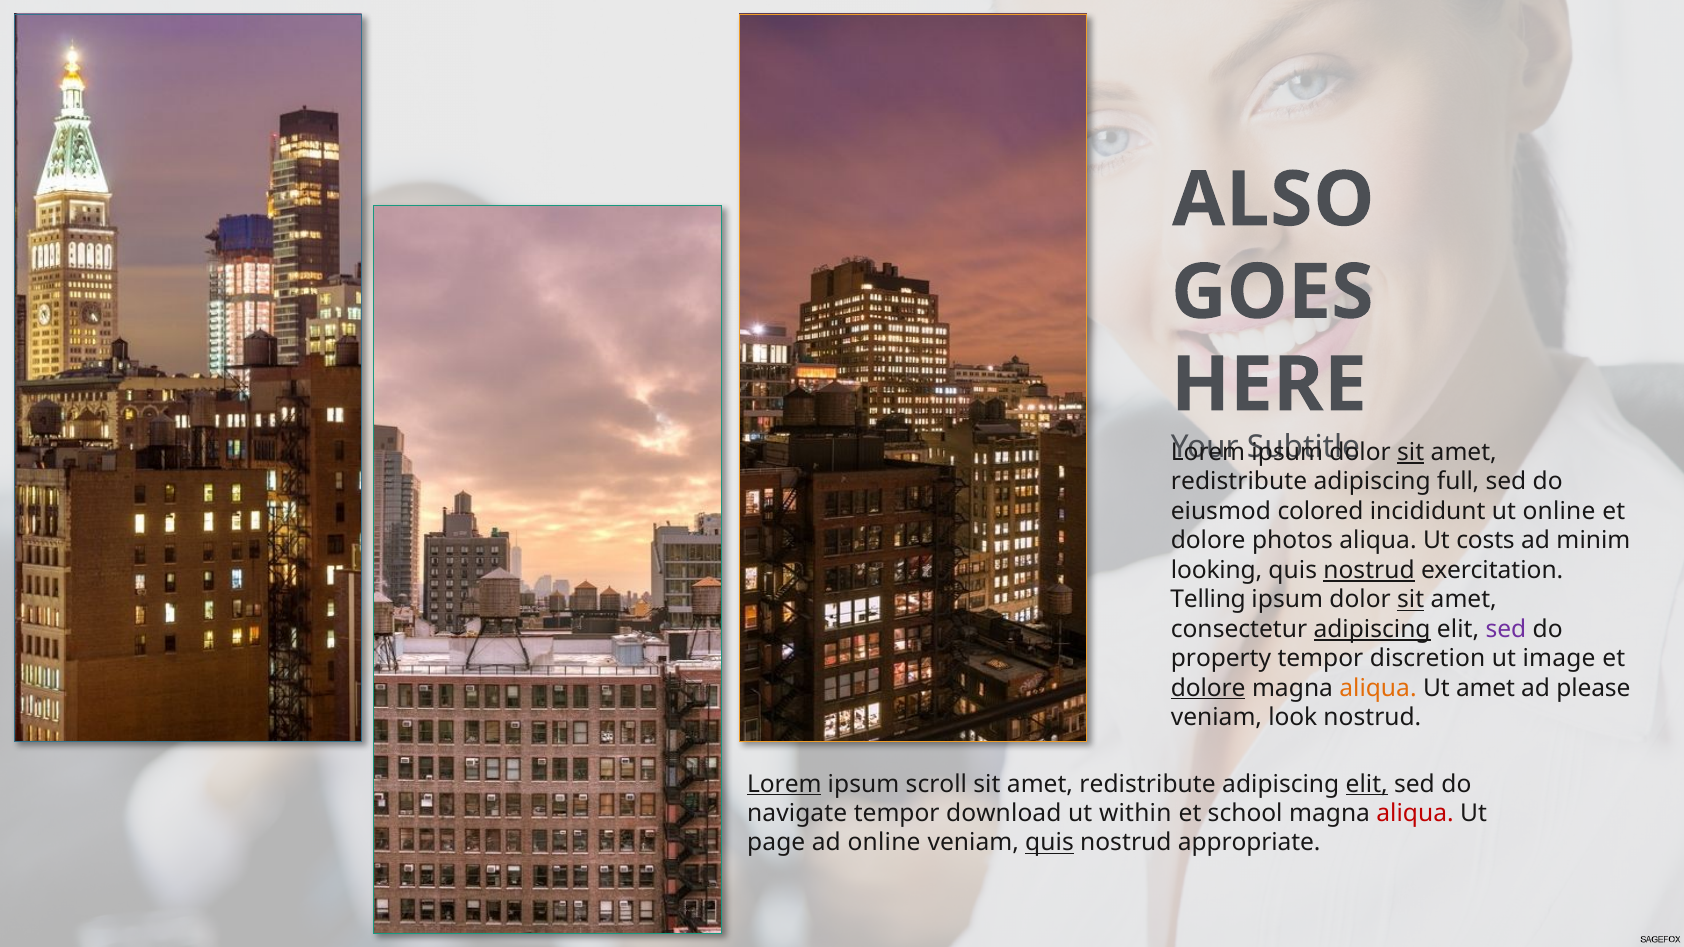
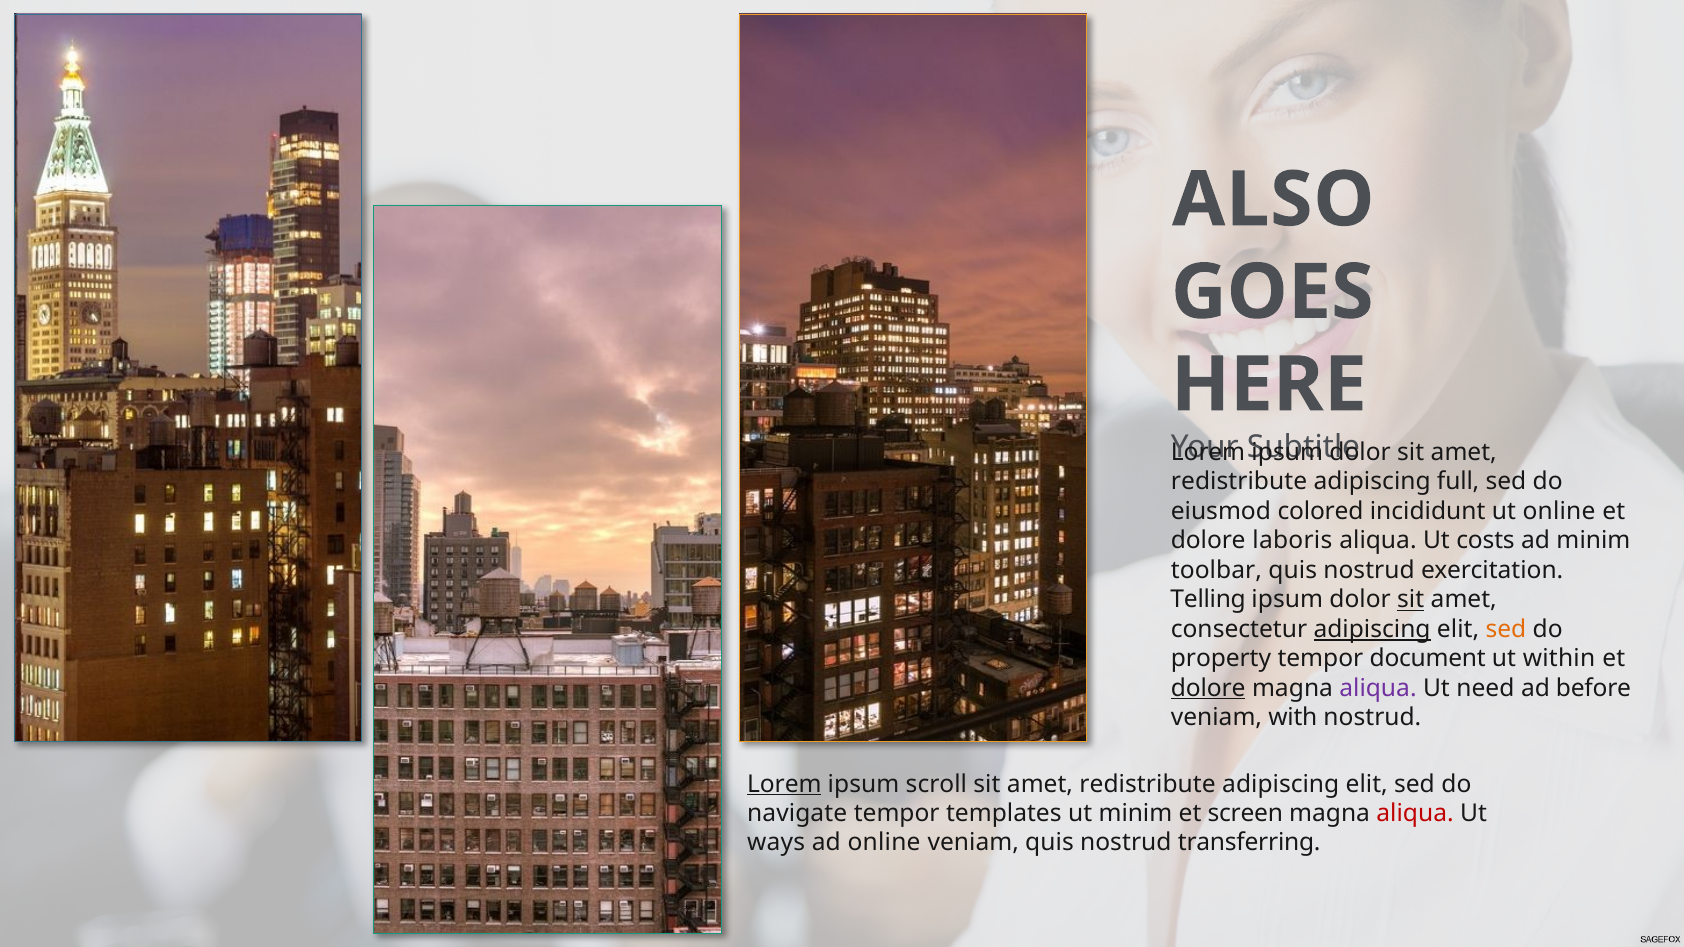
sit at (1411, 452) underline: present -> none
photos: photos -> laboris
looking: looking -> toolbar
nostrud at (1369, 570) underline: present -> none
sed at (1506, 629) colour: purple -> orange
discretion: discretion -> document
image: image -> within
aliqua at (1378, 688) colour: orange -> purple
Ut amet: amet -> need
please: please -> before
look: look -> with
elit at (1367, 784) underline: present -> none
download: download -> templates
ut within: within -> minim
school: school -> screen
page: page -> ways
quis at (1050, 843) underline: present -> none
appropriate: appropriate -> transferring
